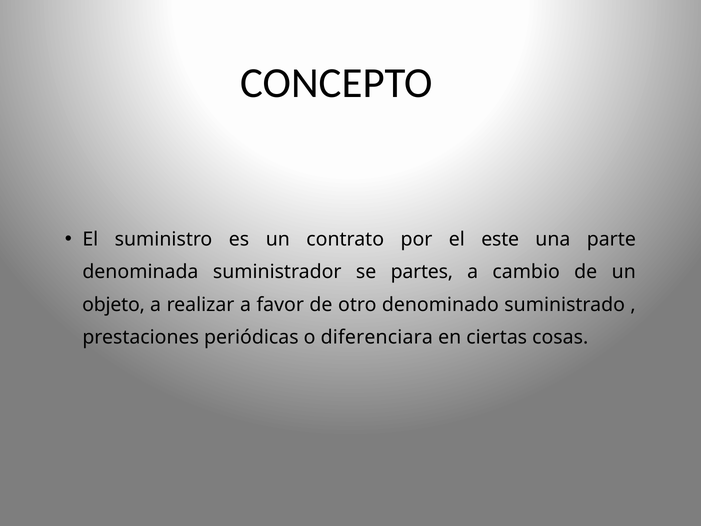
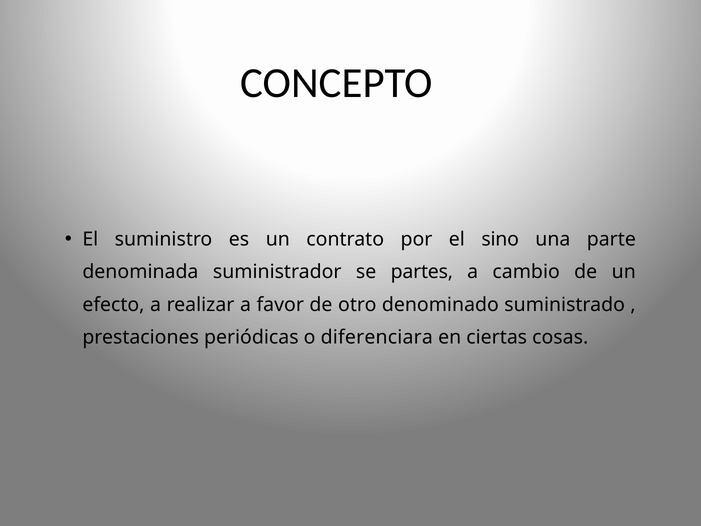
este: este -> sino
objeto: objeto -> efecto
